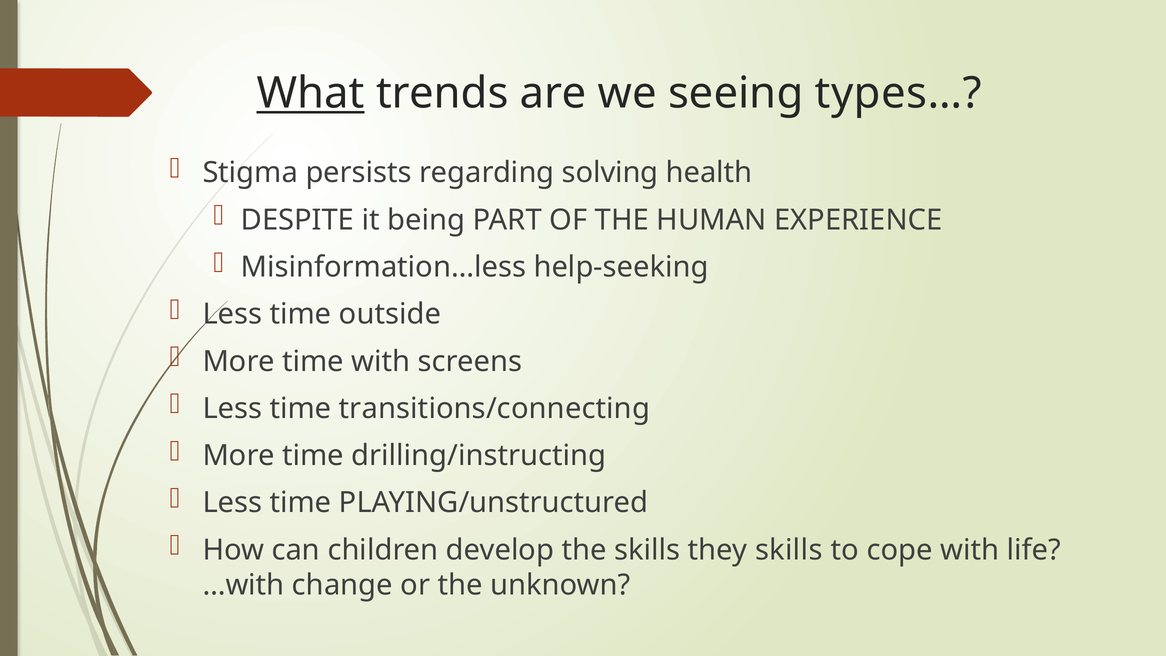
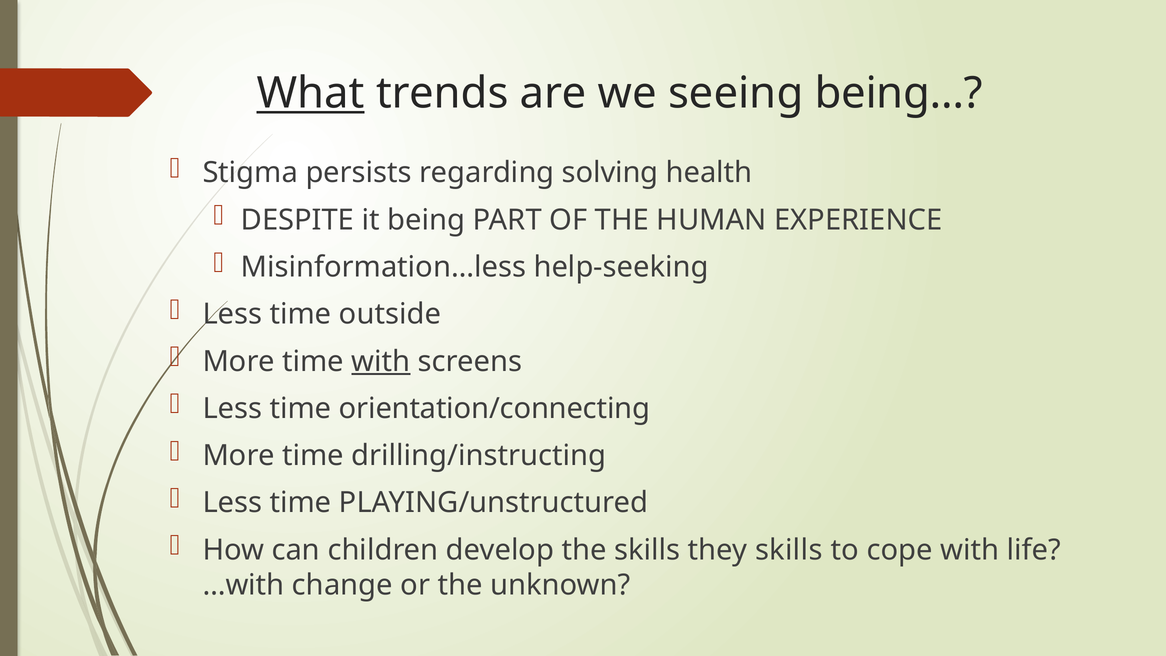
types…: types… -> being…
with at (381, 361) underline: none -> present
transitions/connecting: transitions/connecting -> orientation/connecting
